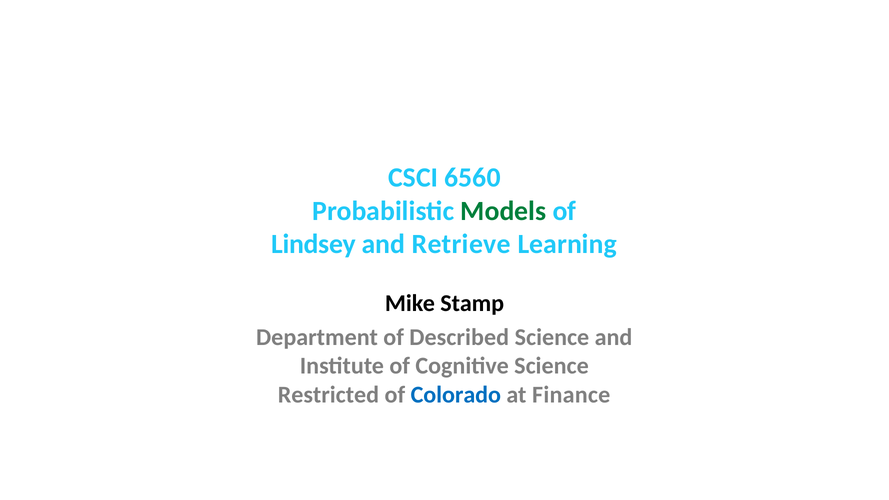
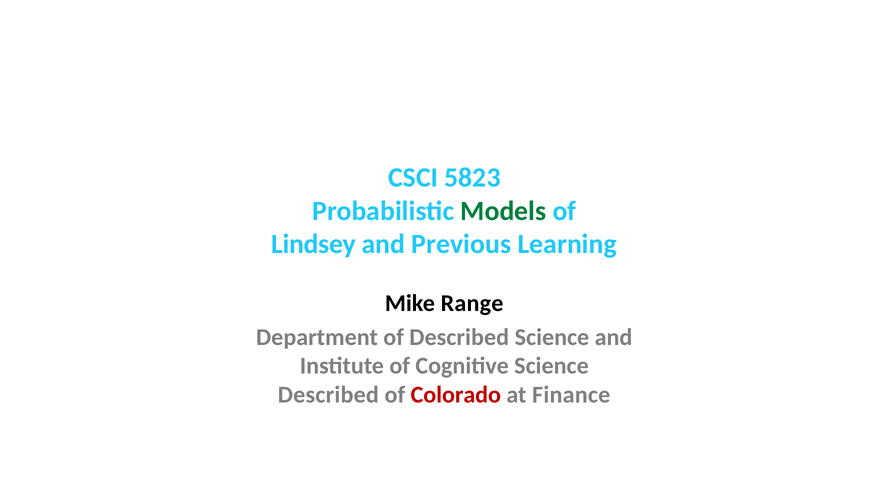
6560: 6560 -> 5823
Retrieve: Retrieve -> Previous
Stamp: Stamp -> Range
Restricted at (328, 395): Restricted -> Described
Colorado colour: blue -> red
